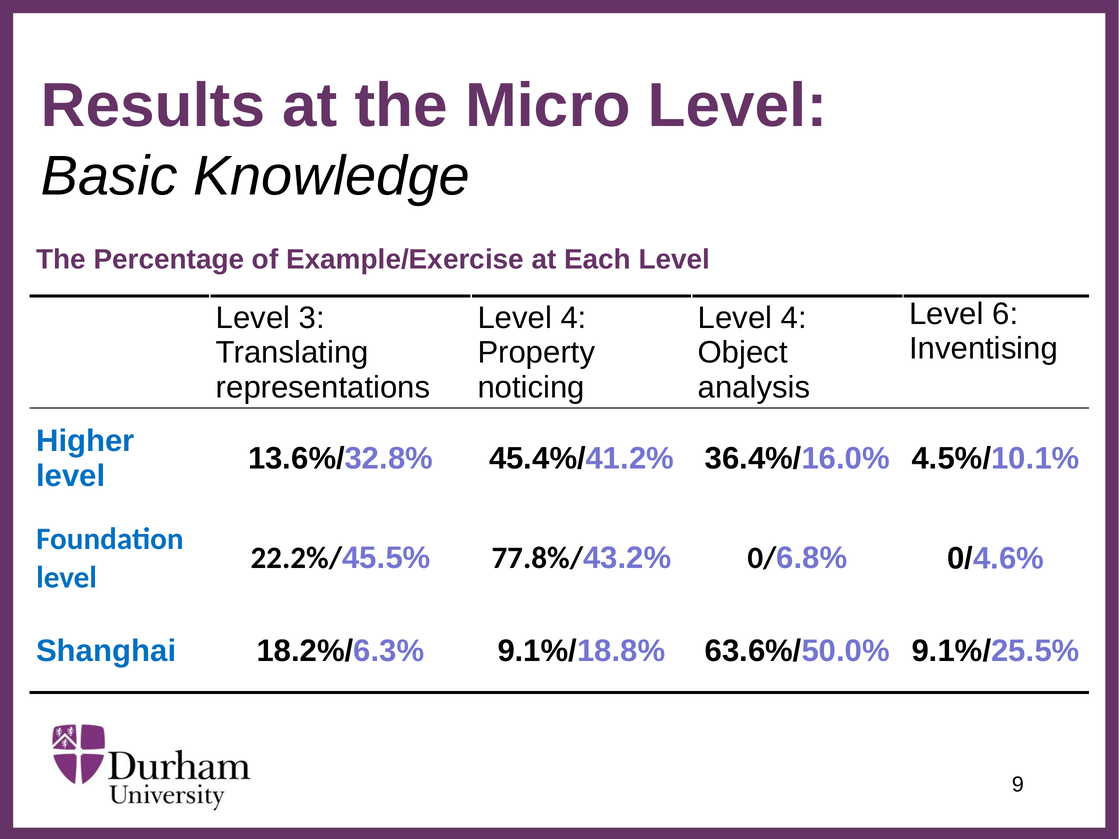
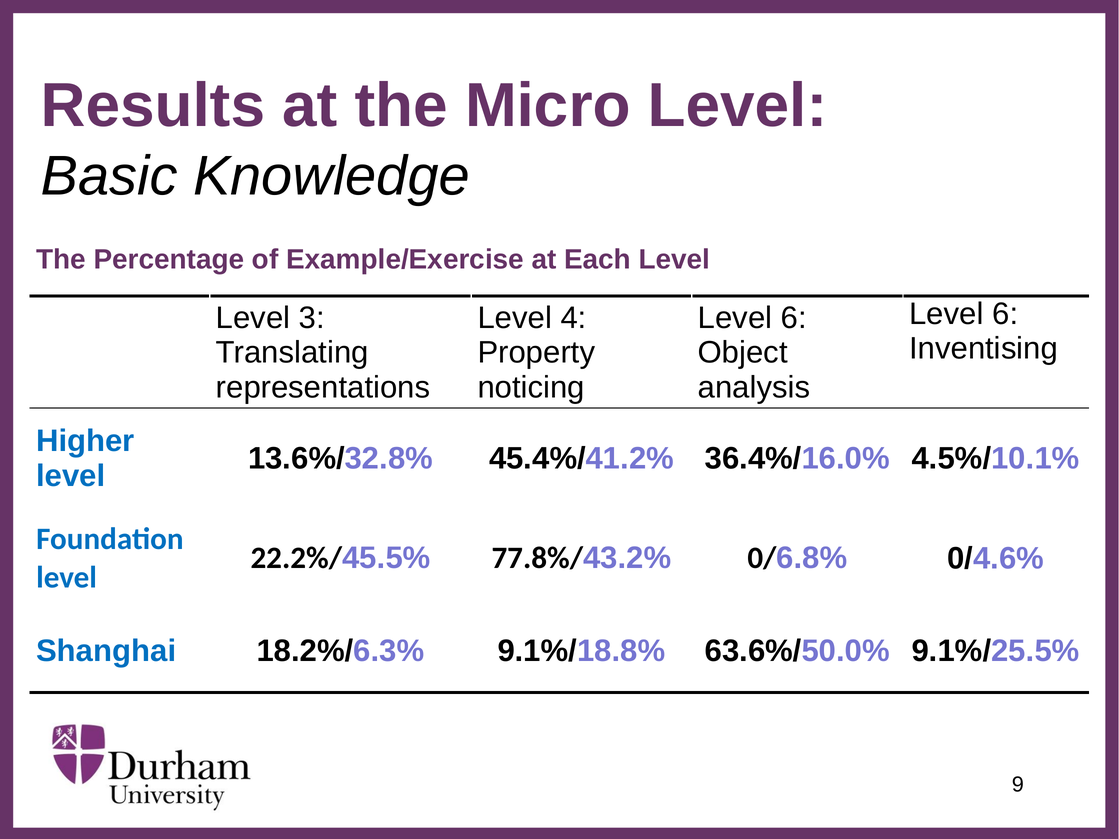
4 at (794, 318): 4 -> 6
